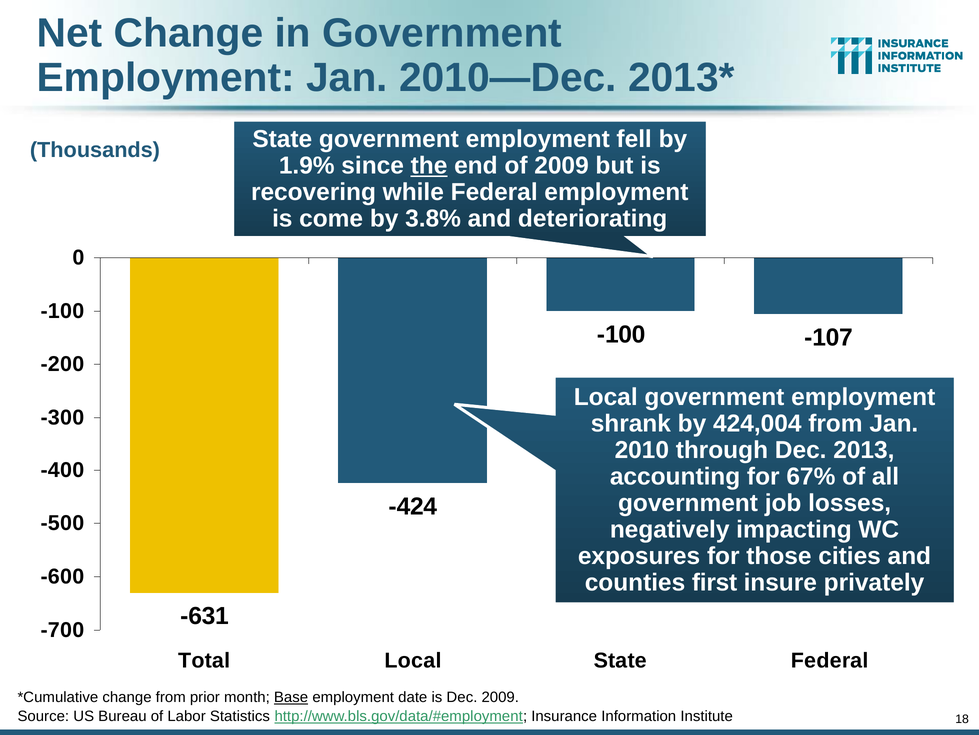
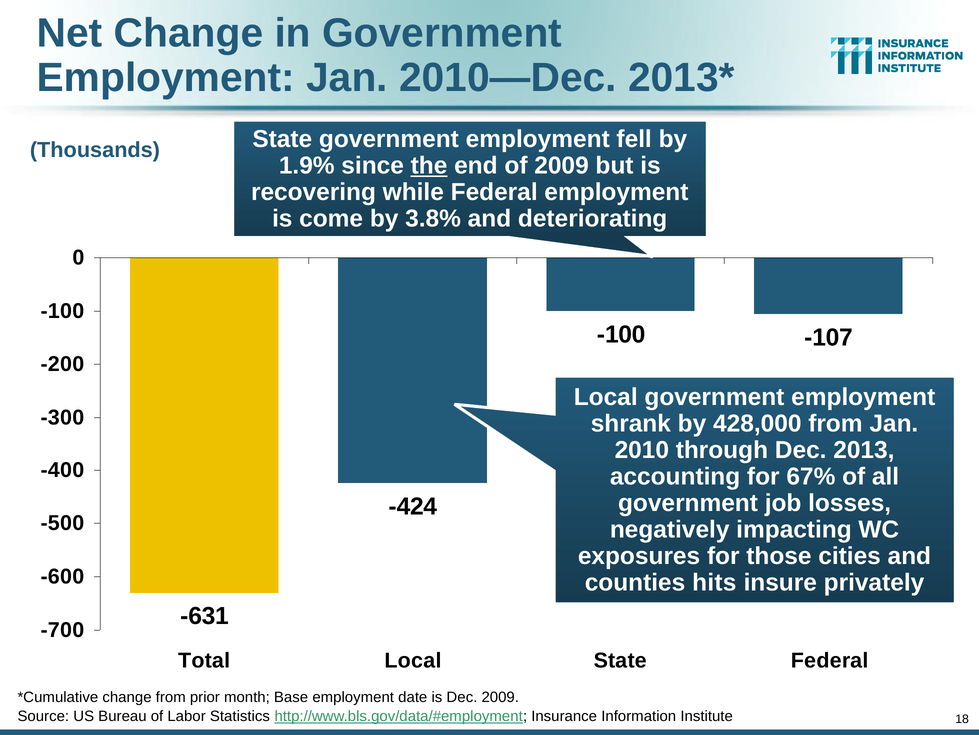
424,004: 424,004 -> 428,000
first: first -> hits
Base underline: present -> none
